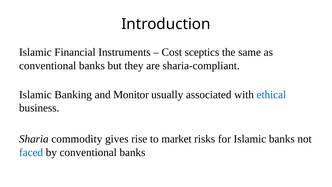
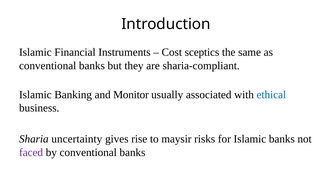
commodity: commodity -> uncertainty
market: market -> maysir
faced colour: blue -> purple
